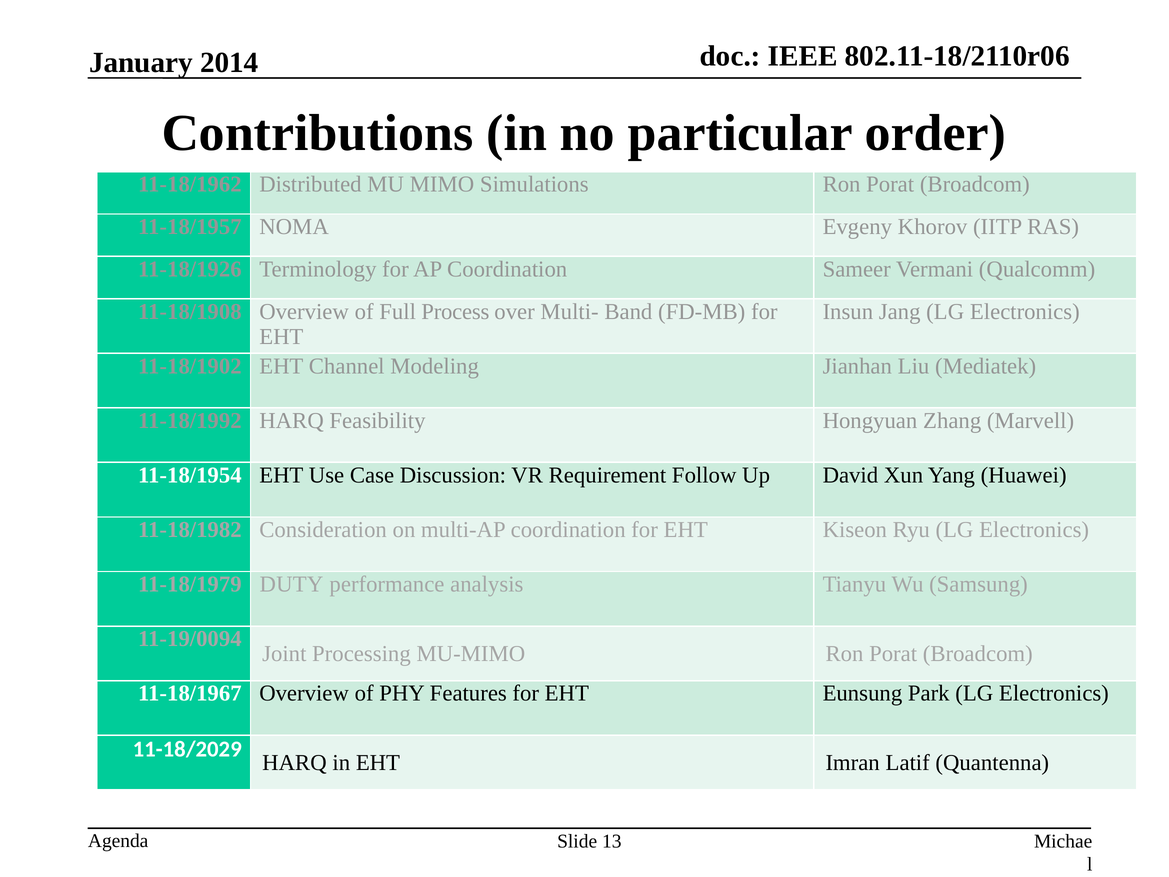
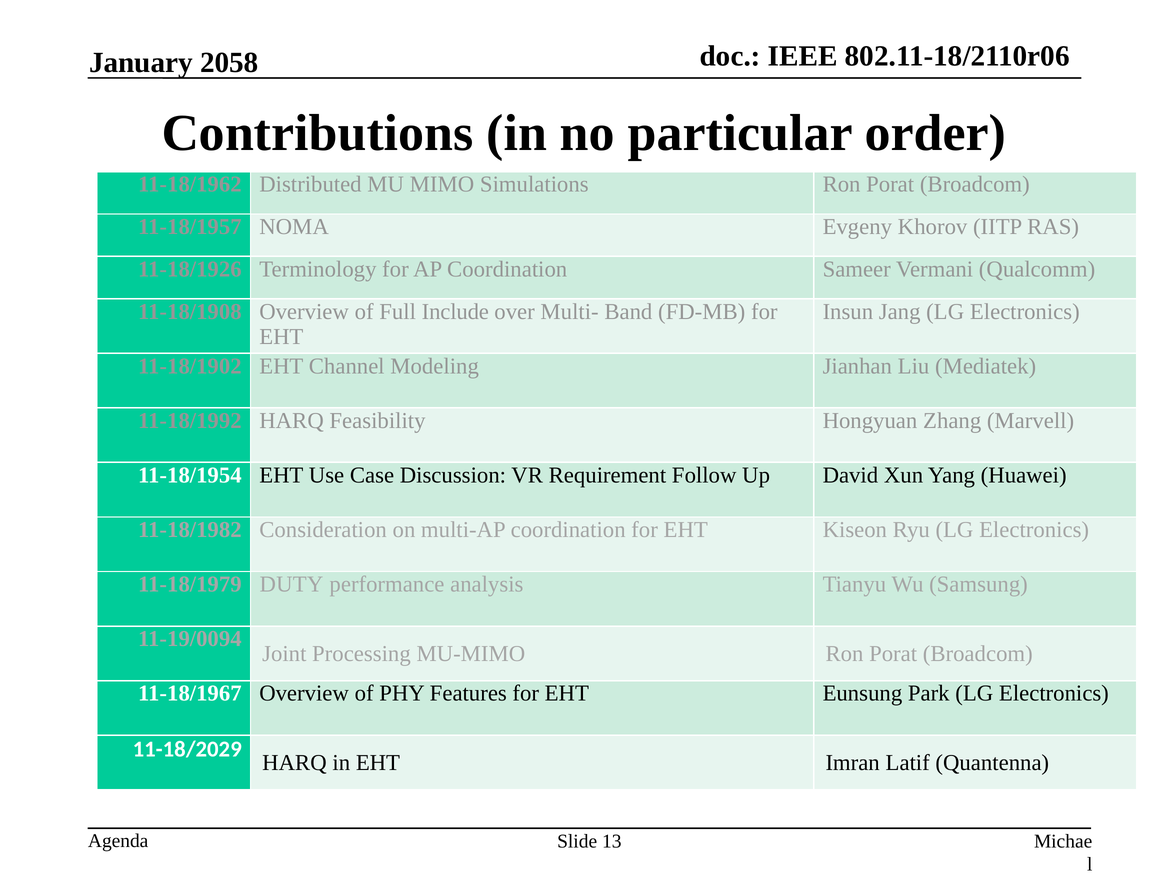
2014: 2014 -> 2058
Process: Process -> Include
